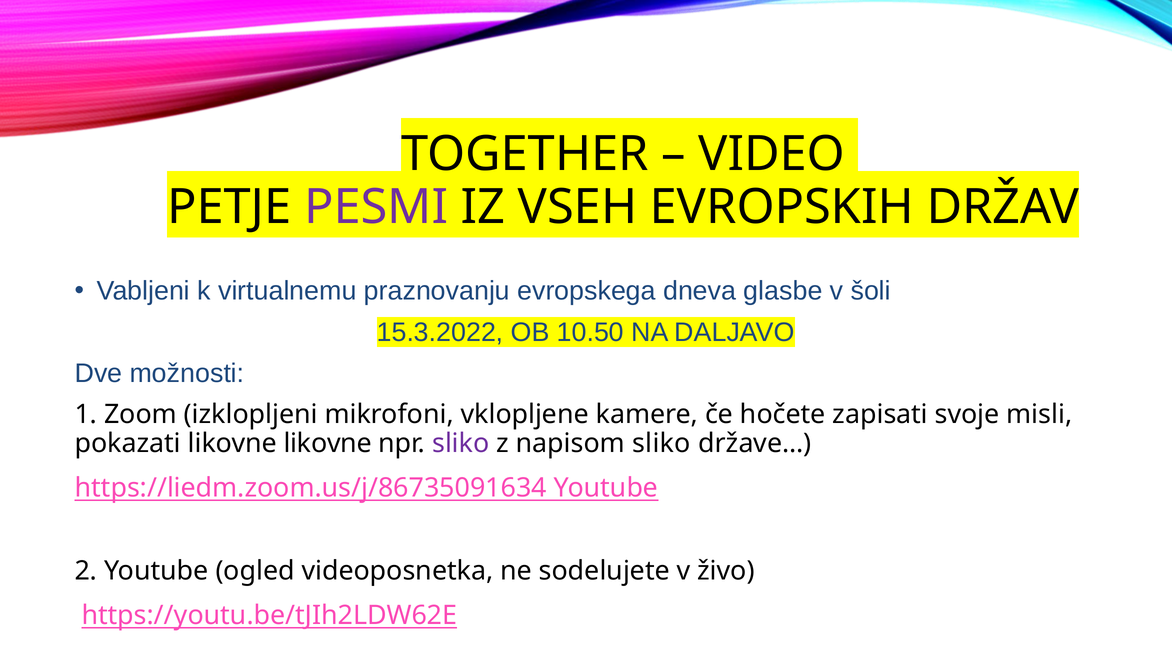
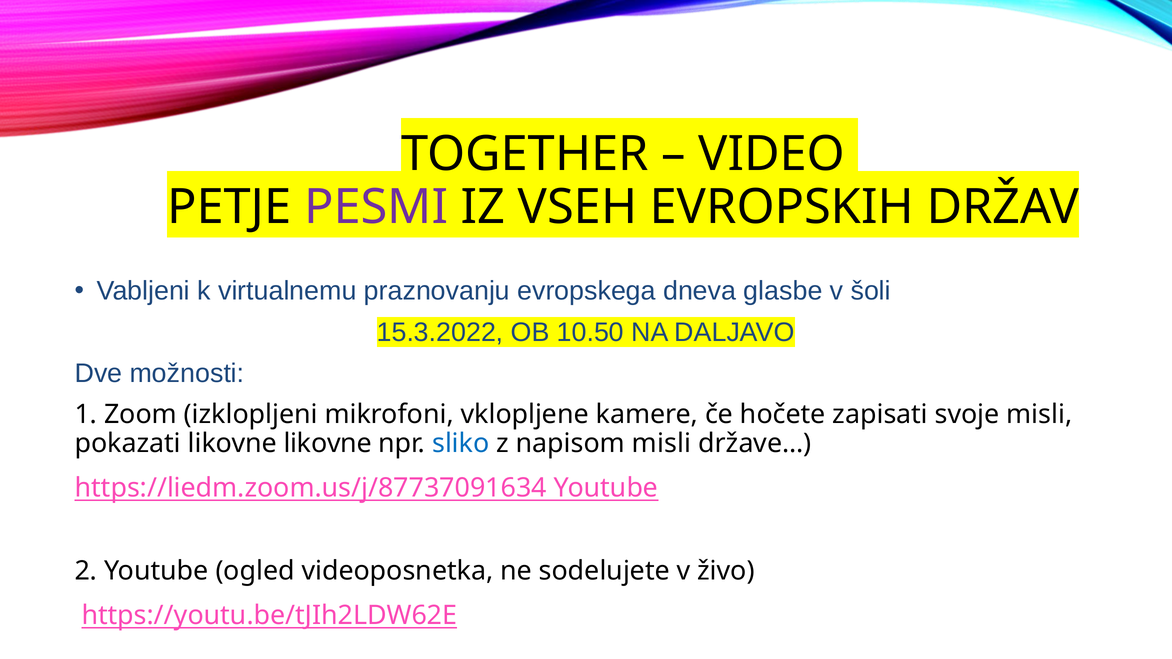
sliko at (461, 444) colour: purple -> blue
napisom sliko: sliko -> misli
https://liedm.zoom.us/j/86735091634: https://liedm.zoom.us/j/86735091634 -> https://liedm.zoom.us/j/87737091634
